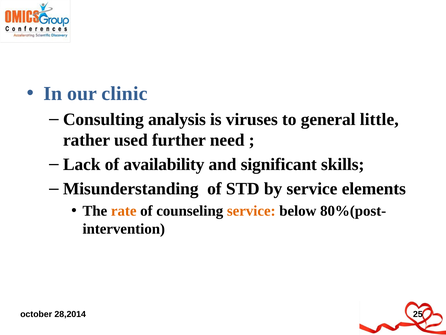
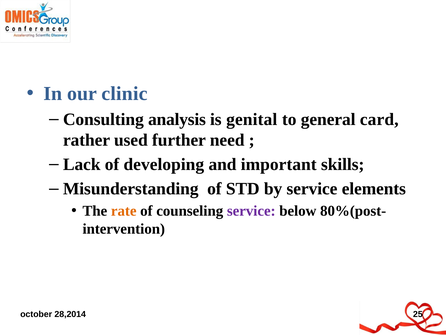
viruses: viruses -> genital
little: little -> card
availability: availability -> developing
significant: significant -> important
service at (251, 211) colour: orange -> purple
